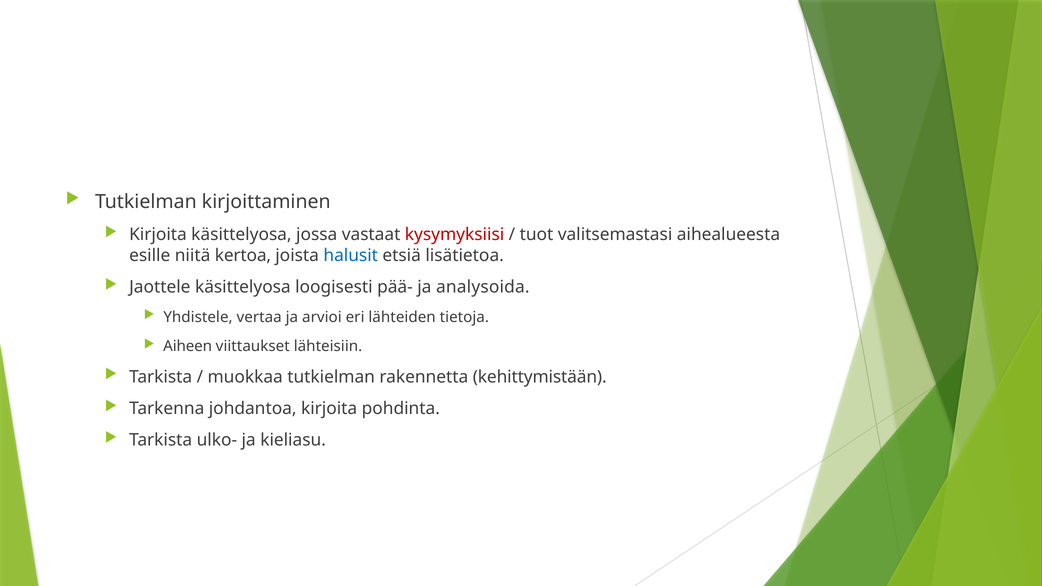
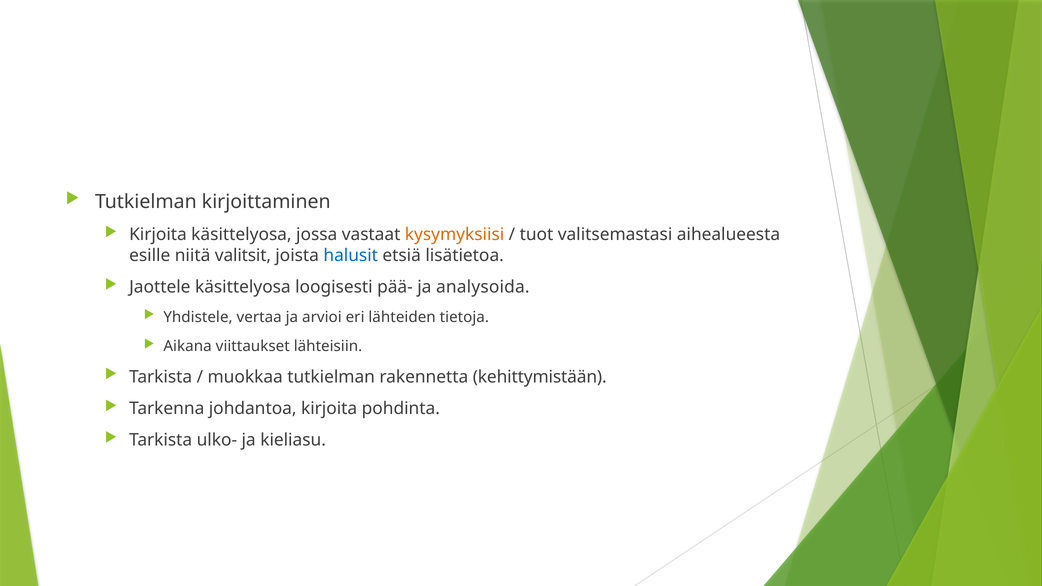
kysymyksiisi colour: red -> orange
kertoa: kertoa -> valitsit
Aiheen: Aiheen -> Aikana
